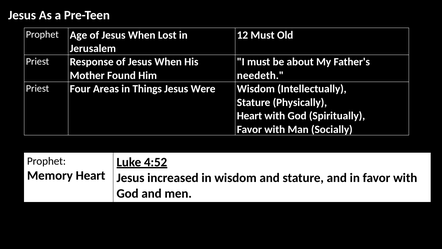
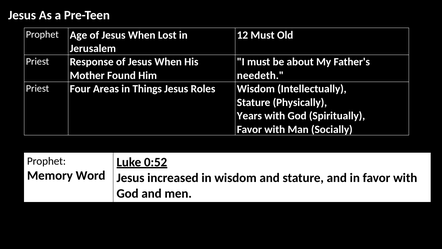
Were: Were -> Roles
Heart at (249, 116): Heart -> Years
4:52: 4:52 -> 0:52
Memory Heart: Heart -> Word
